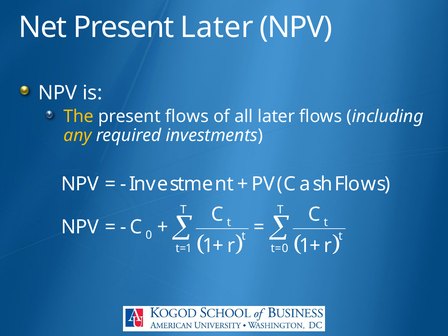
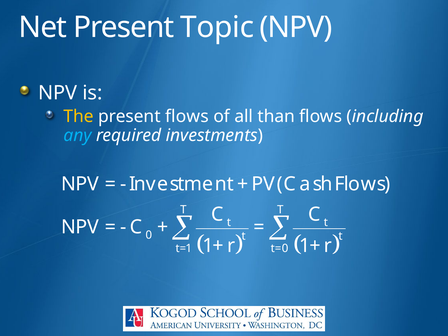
Present Later: Later -> Topic
all later: later -> than
any colour: yellow -> light blue
